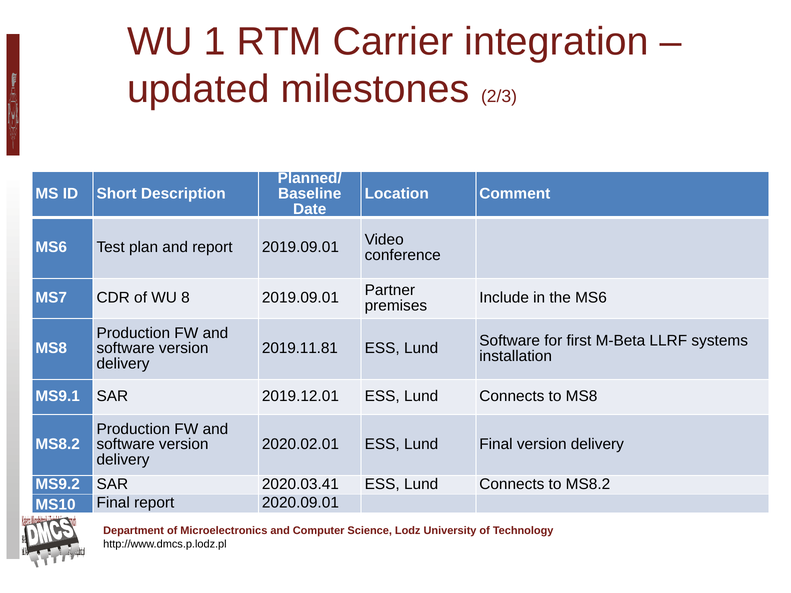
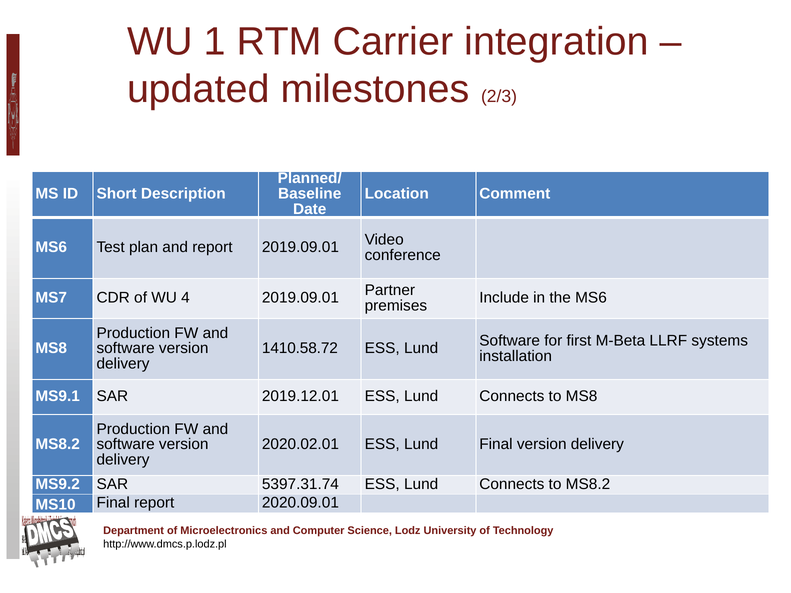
8: 8 -> 4
2019.11.81: 2019.11.81 -> 1410.58.72
2020.03.41: 2020.03.41 -> 5397.31.74
